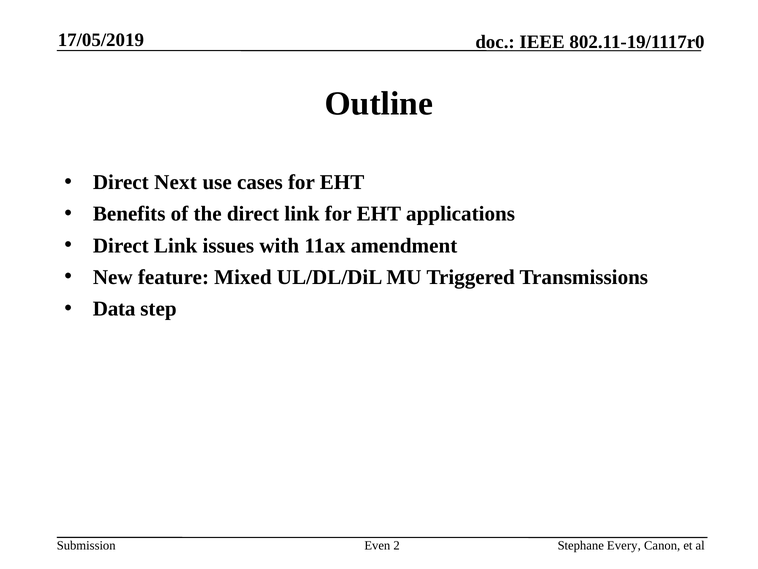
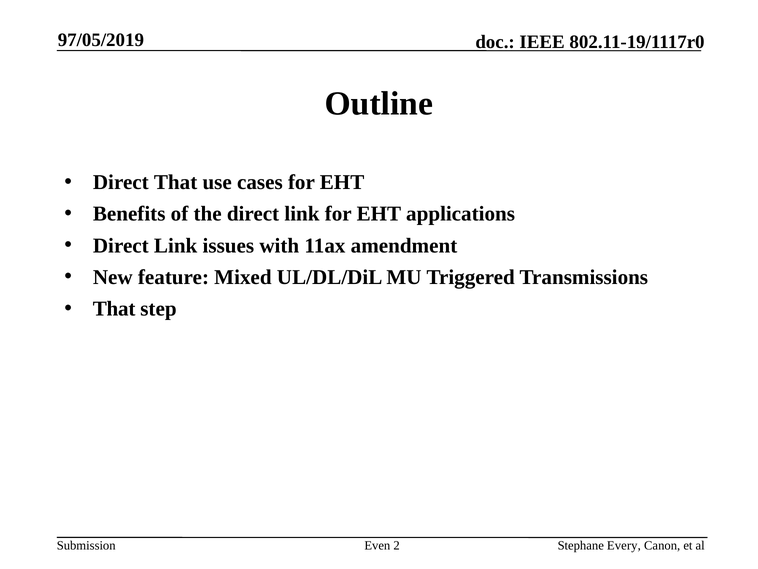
17/05/2019: 17/05/2019 -> 97/05/2019
Direct Next: Next -> That
Data at (114, 309): Data -> That
